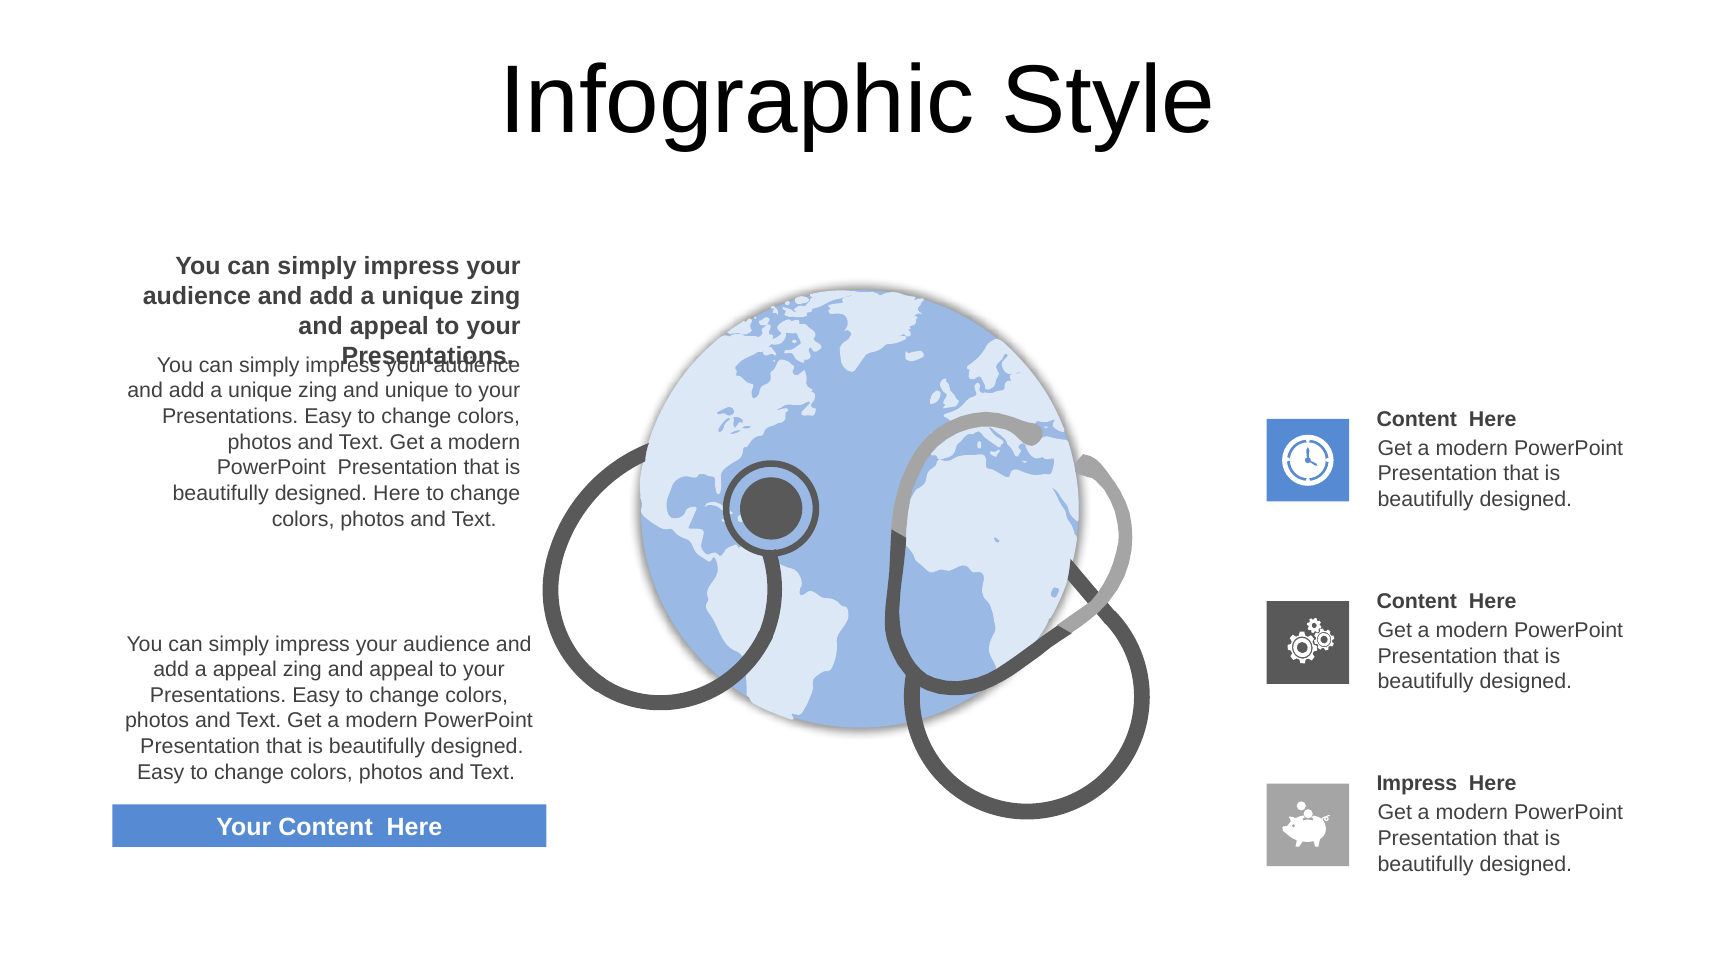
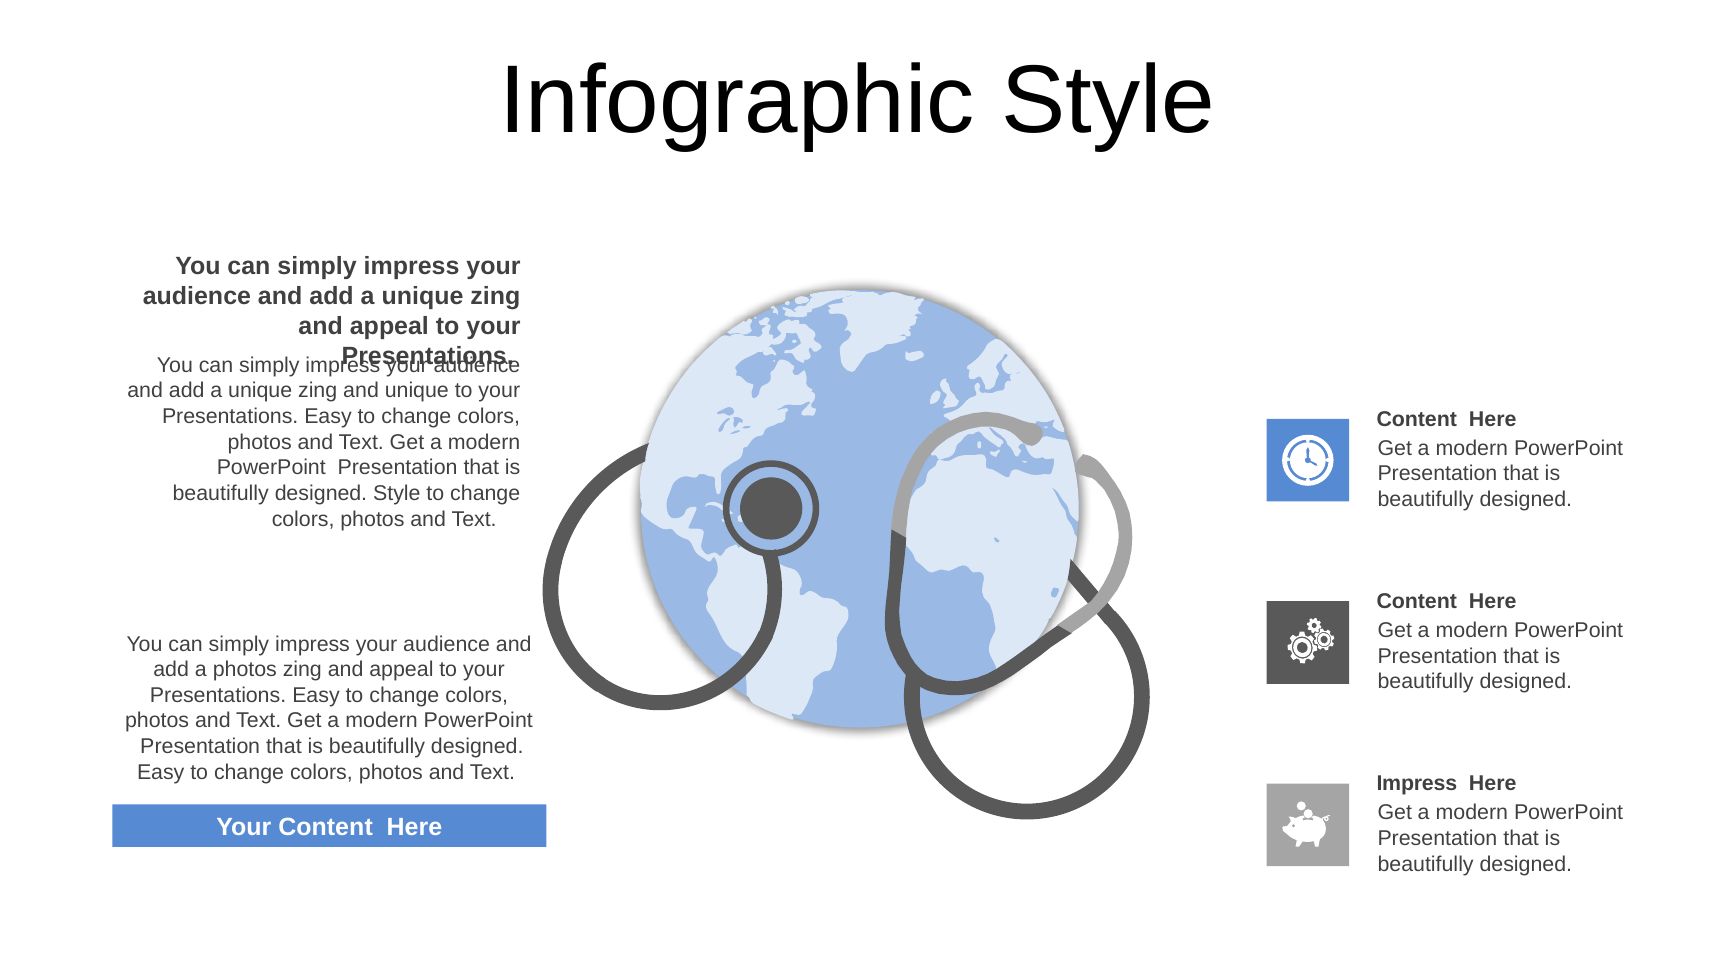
designed Here: Here -> Style
a appeal: appeal -> photos
